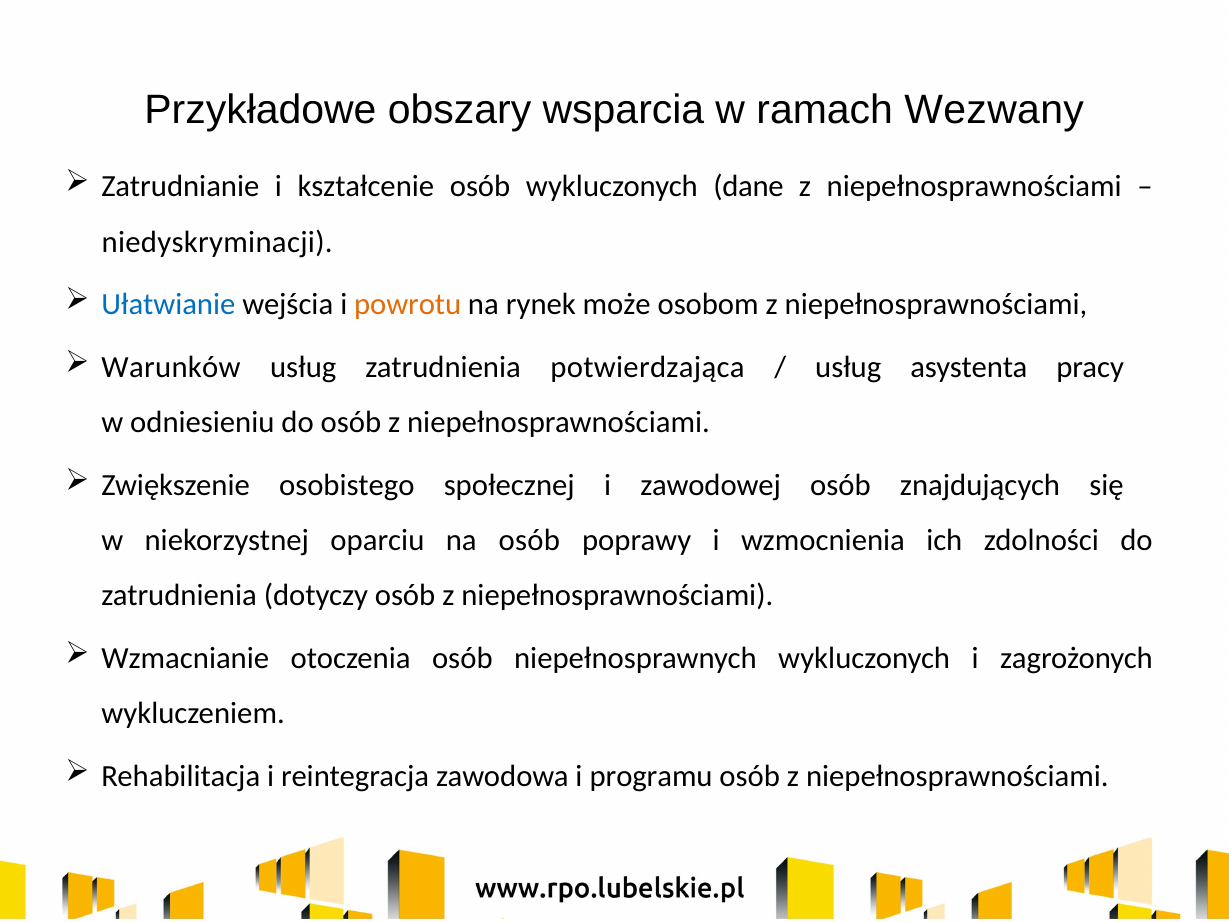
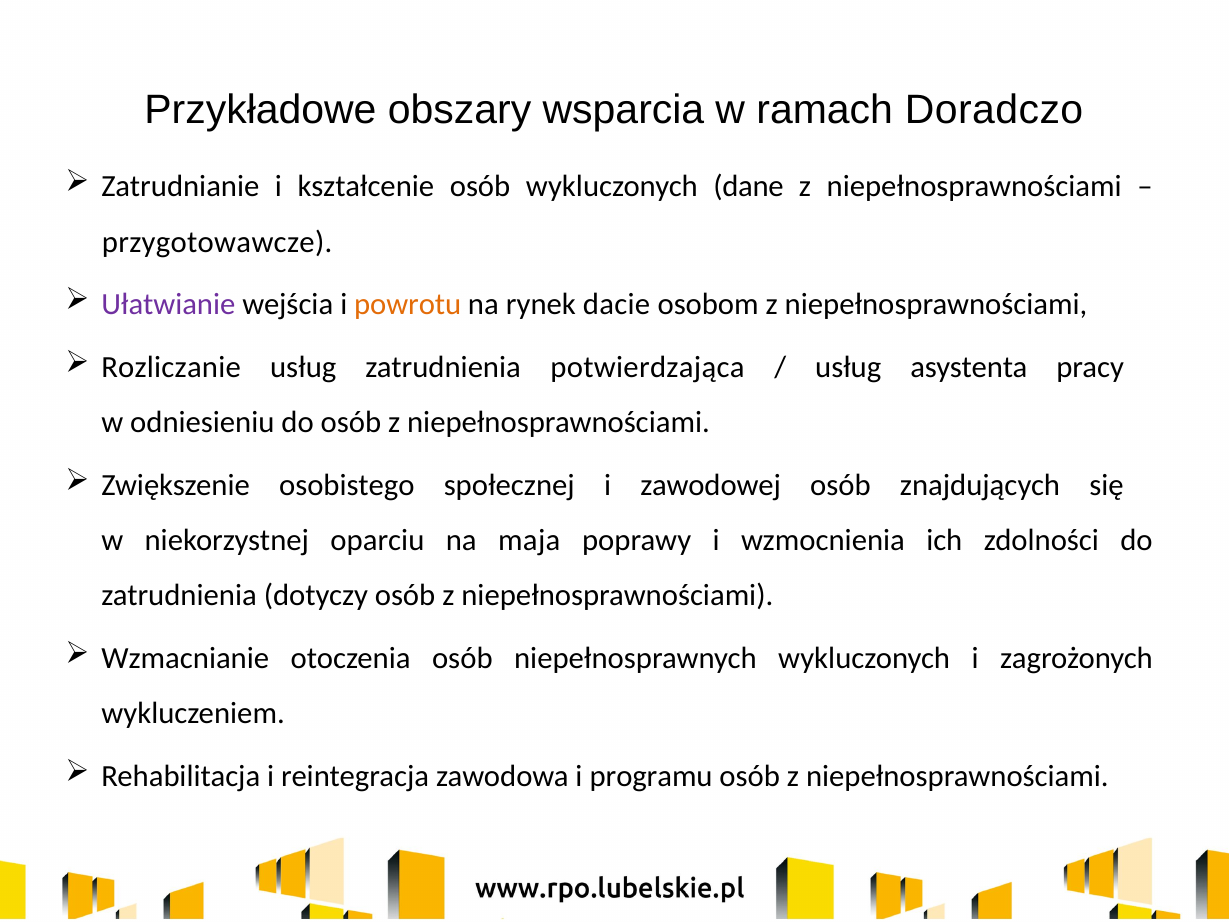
Wezwany: Wezwany -> Doradczo
niedyskryminacji: niedyskryminacji -> przygotowawcze
Ułatwianie colour: blue -> purple
może: może -> dacie
Warunków: Warunków -> Rozliczanie
na osób: osób -> maja
